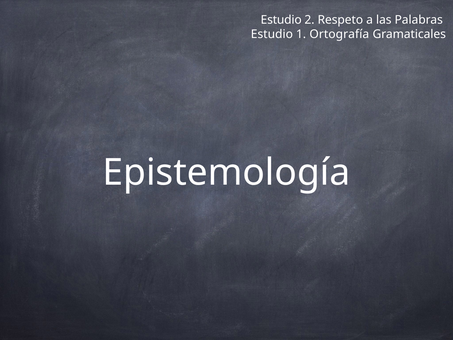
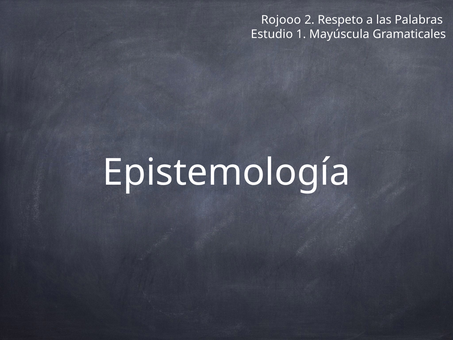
Estudio at (281, 20): Estudio -> Rojooo
Ortografía: Ortografía -> Mayúscula
